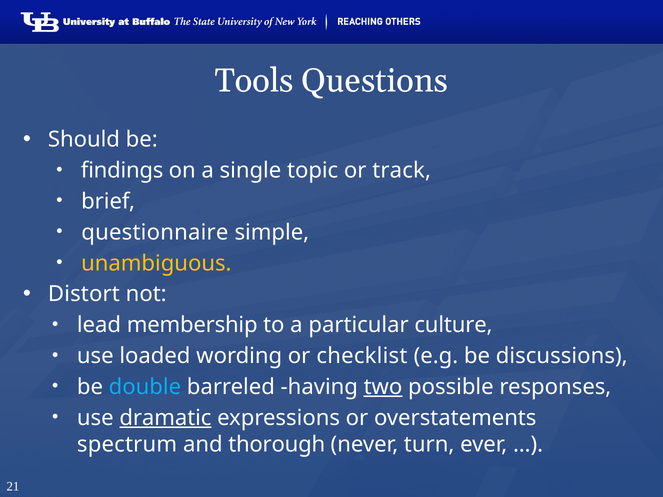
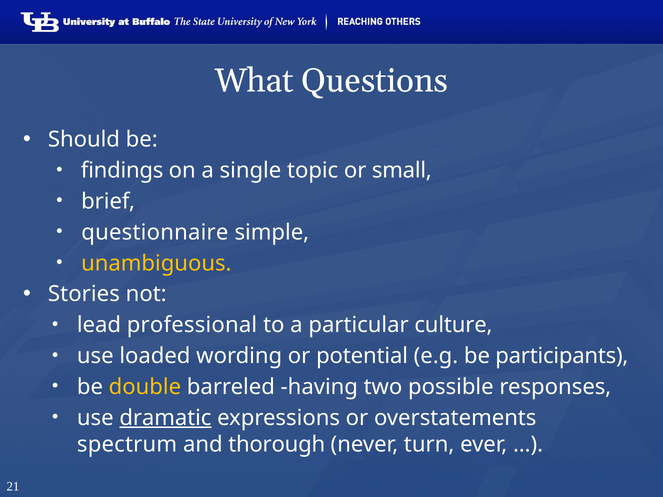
Tools: Tools -> What
track: track -> small
Distort: Distort -> Stories
membership: membership -> professional
checklist: checklist -> potential
discussions: discussions -> participants
double colour: light blue -> yellow
two underline: present -> none
